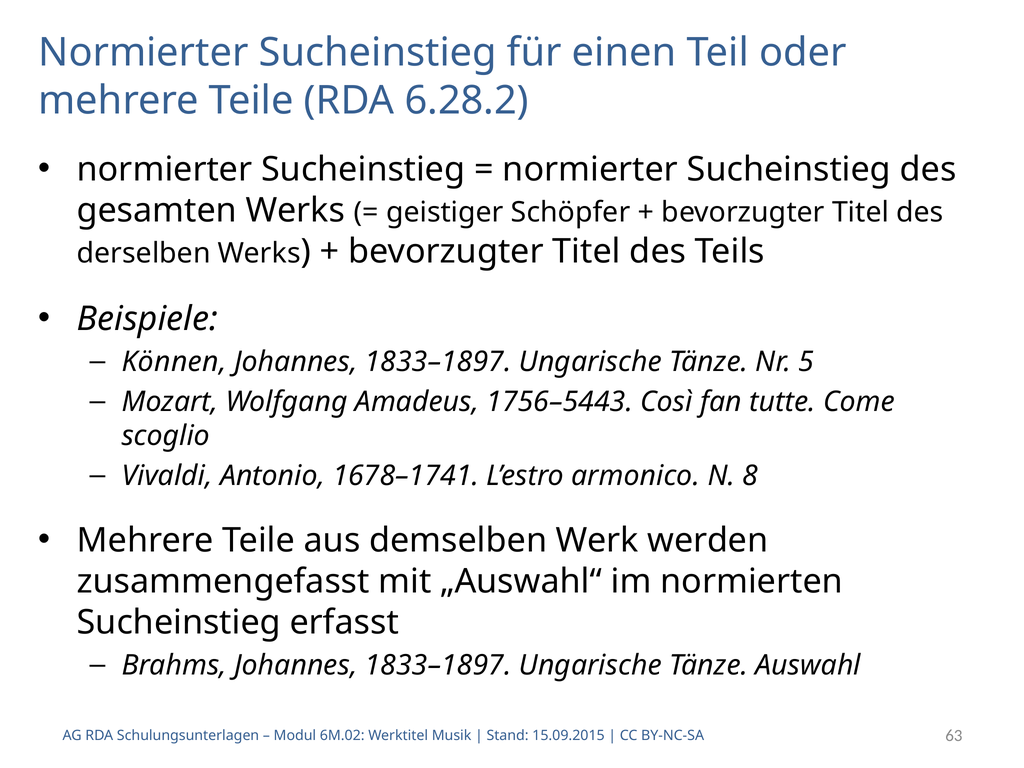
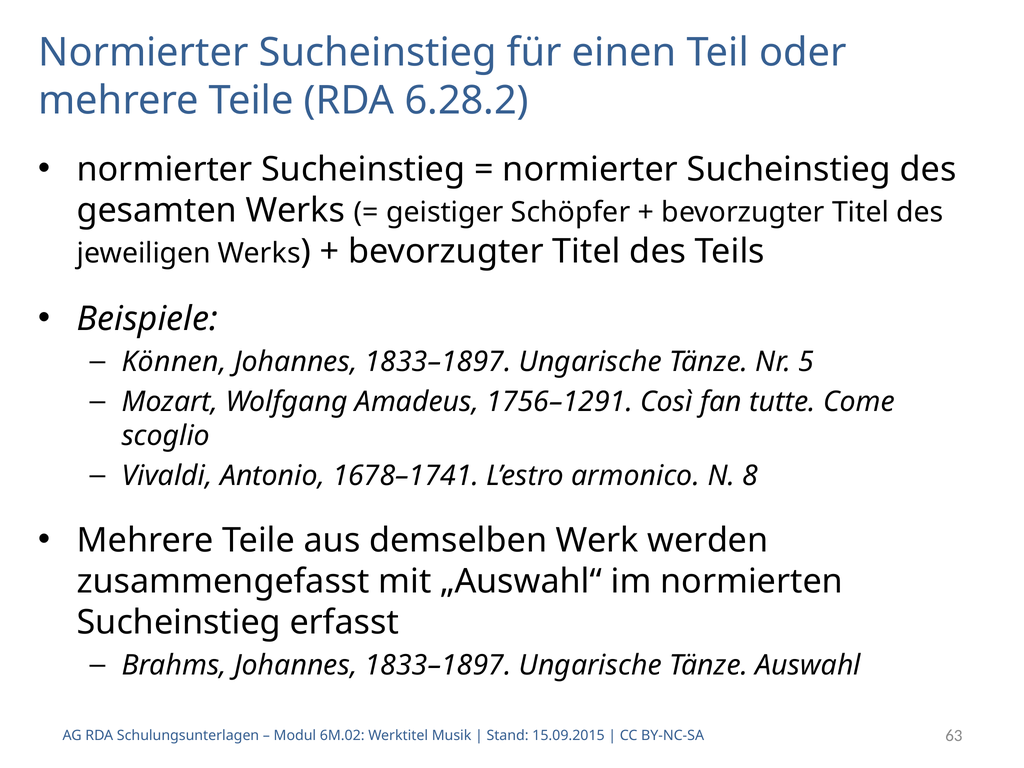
derselben: derselben -> jeweiligen
1756–5443: 1756–5443 -> 1756–1291
